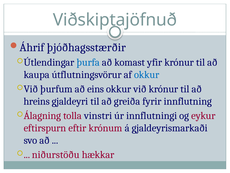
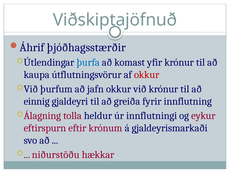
okkur at (147, 75) colour: blue -> red
eins: eins -> jafn
hreins: hreins -> einnig
vinstri: vinstri -> heldur
